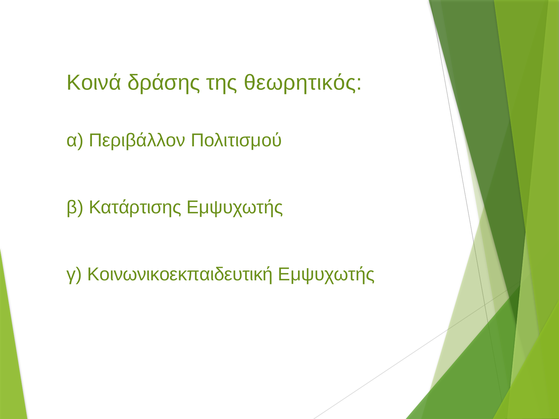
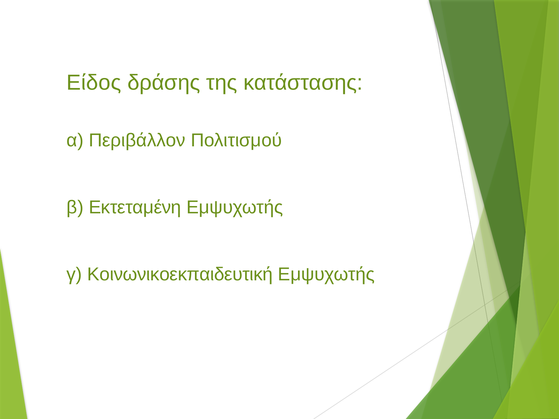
Κοινά: Κοινά -> Είδος
θεωρητικός: θεωρητικός -> κατάστασης
Κατάρτισης: Κατάρτισης -> Εκτεταμένη
